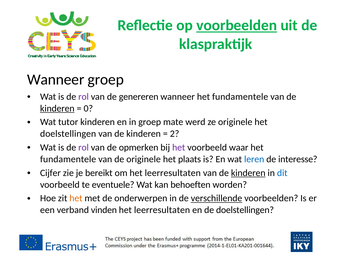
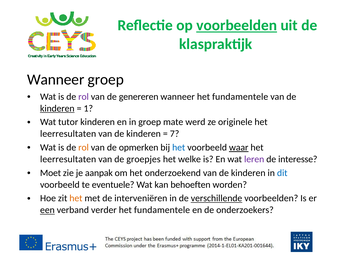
0: 0 -> 1
doelstellingen at (68, 134): doelstellingen -> leerresultaten
2: 2 -> 7
rol at (84, 147) colour: purple -> orange
het at (179, 147) colour: purple -> blue
waar underline: none -> present
fundamentele at (68, 159): fundamentele -> leerresultaten
de originele: originele -> groepjes
plaats: plaats -> welke
leren colour: blue -> purple
Cijfer: Cijfer -> Moet
bereikt: bereikt -> aanpak
om het leerresultaten: leerresultaten -> onderzoekend
kinderen at (248, 173) underline: present -> none
onderwerpen: onderwerpen -> interveniëren
een underline: none -> present
vinden: vinden -> verder
leerresultaten at (162, 210): leerresultaten -> fundamentele
de doelstellingen: doelstellingen -> onderzoekers
